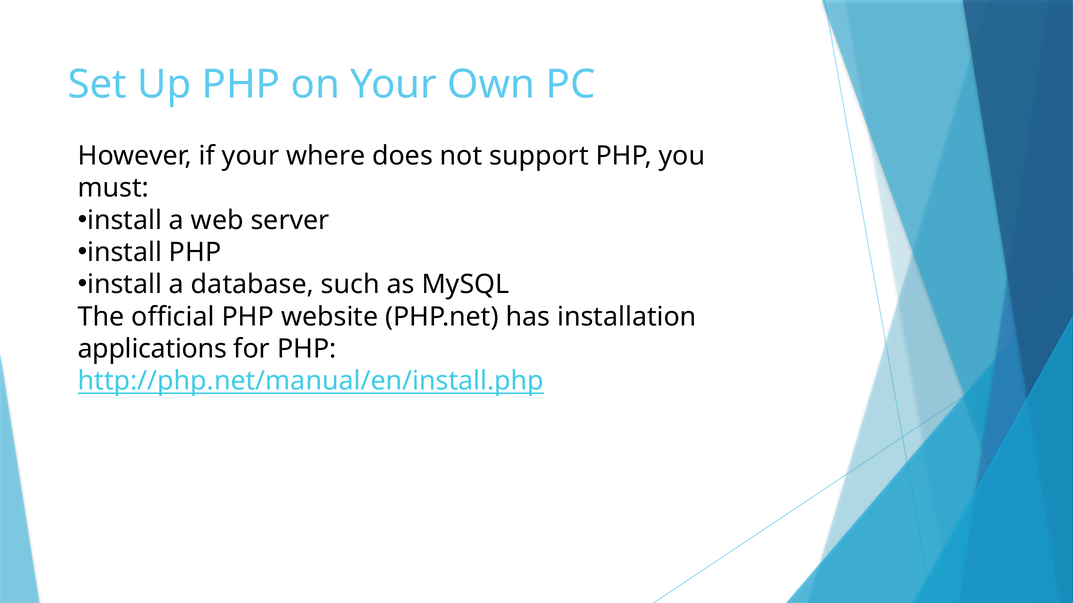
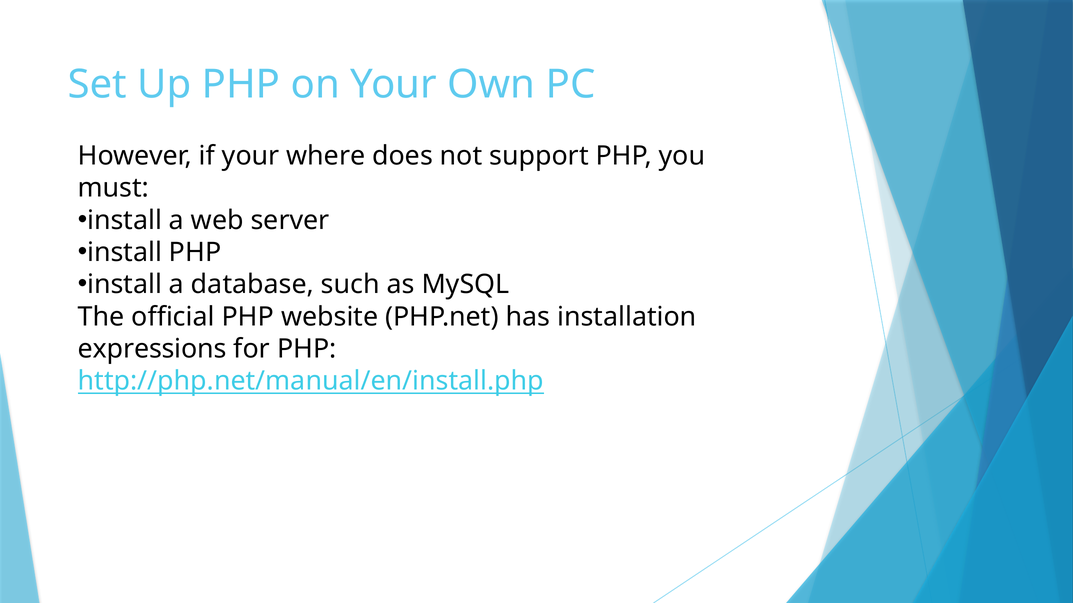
applications: applications -> expressions
